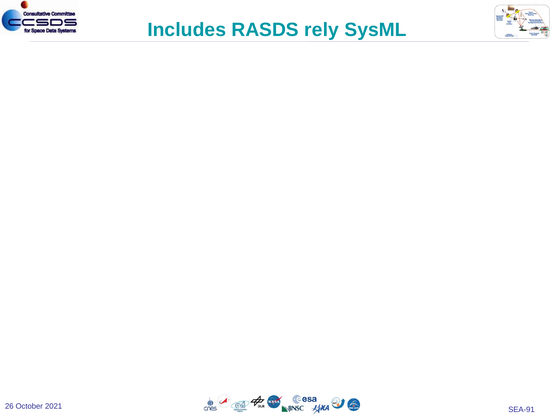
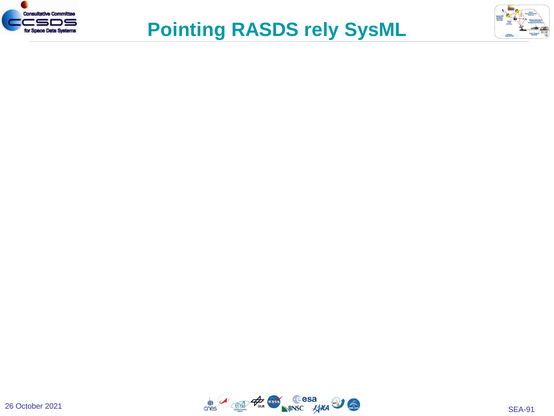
Includes: Includes -> Pointing
